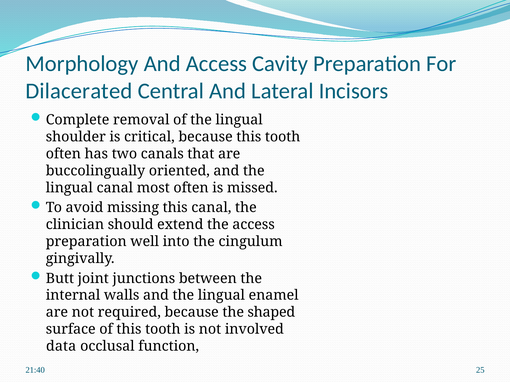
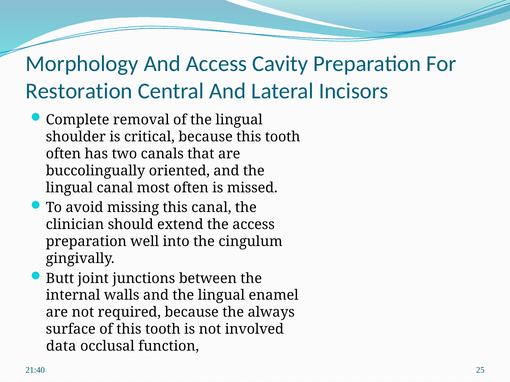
Dilacerated: Dilacerated -> Restoration
shaped: shaped -> always
